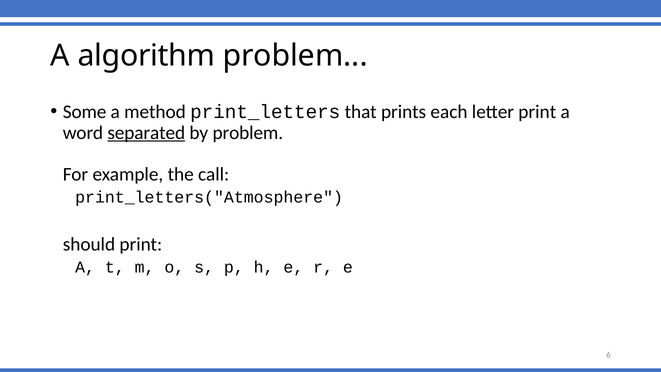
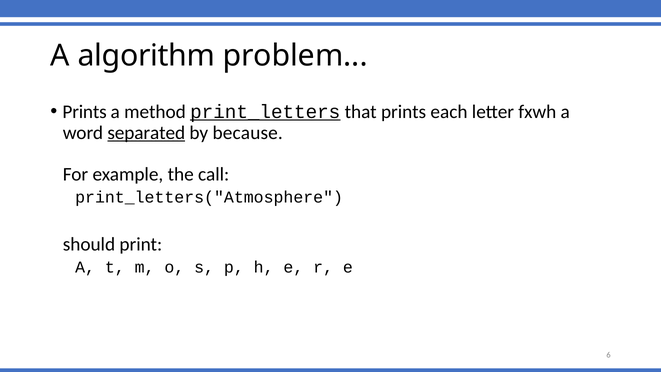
Some at (85, 112): Some -> Prints
print_letters underline: none -> present
letter print: print -> fxwh
by problem: problem -> because
